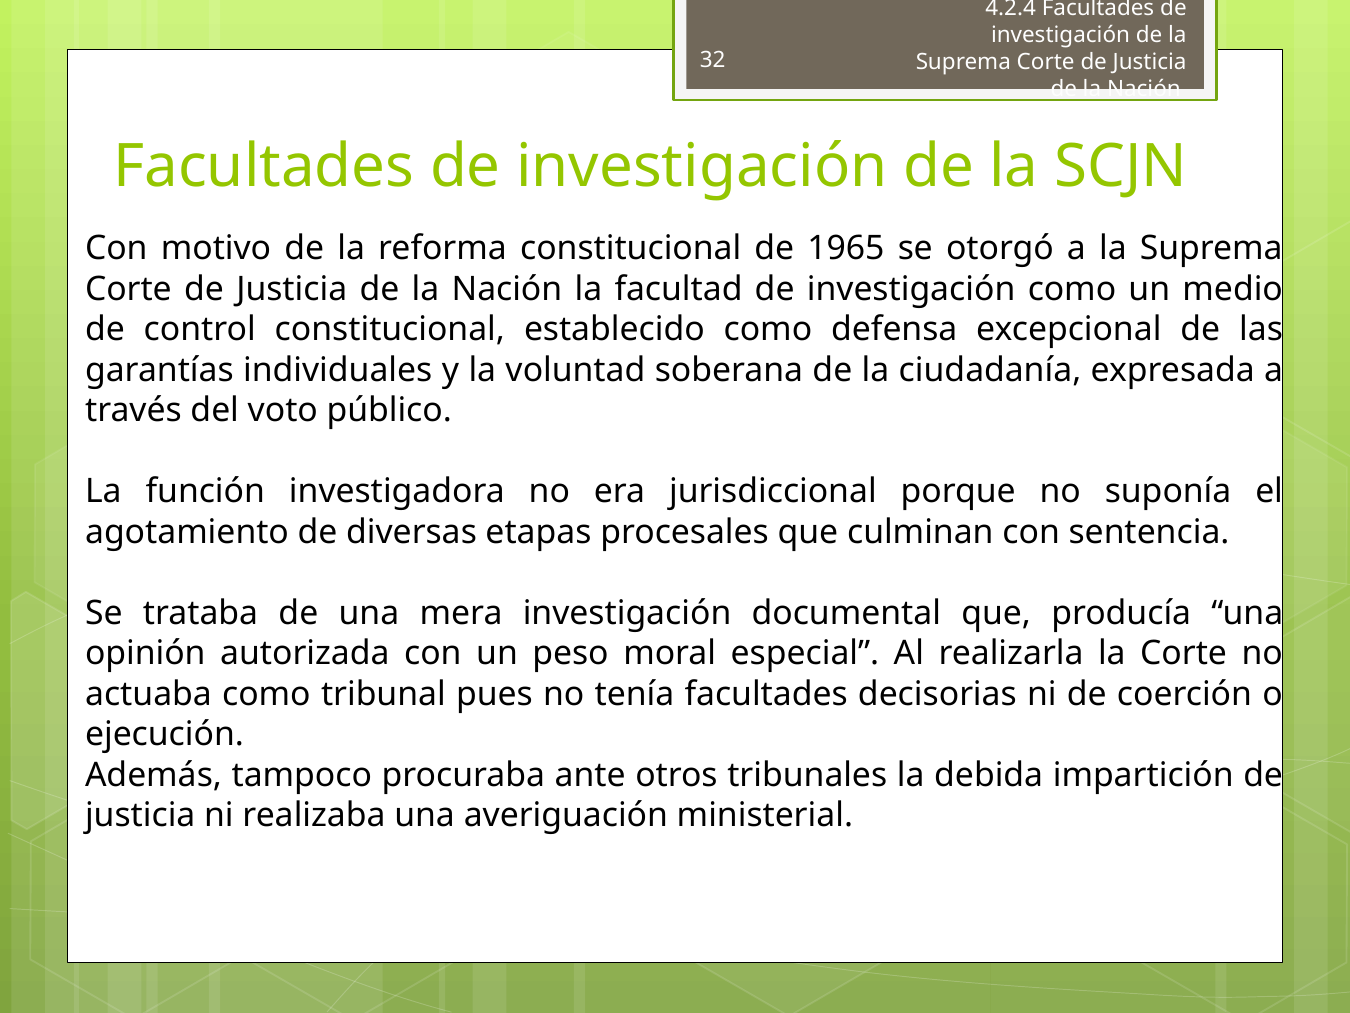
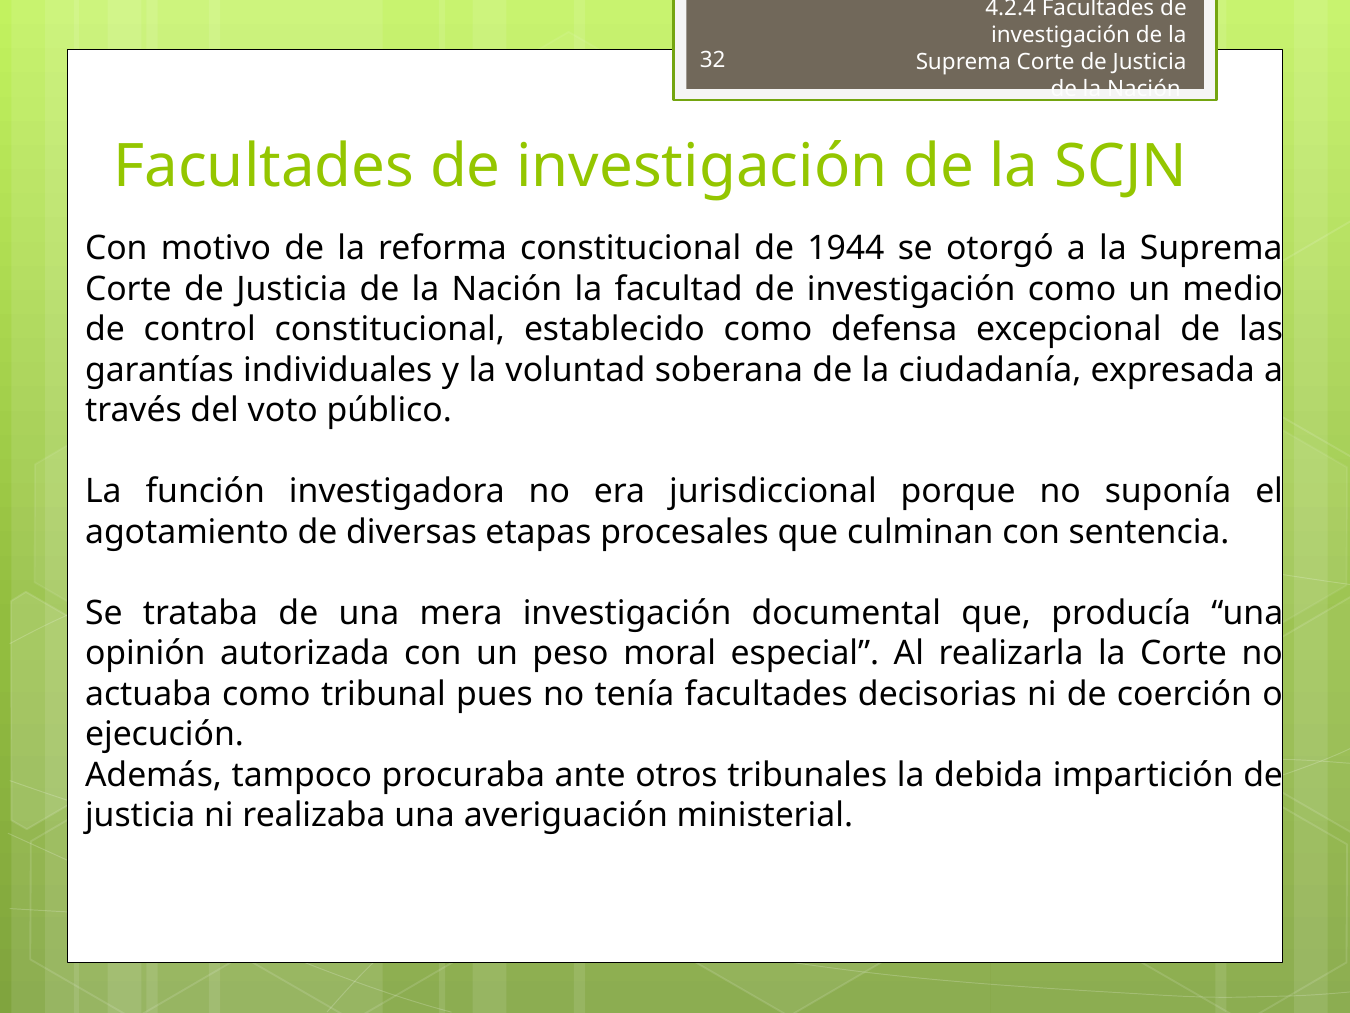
1965: 1965 -> 1944
